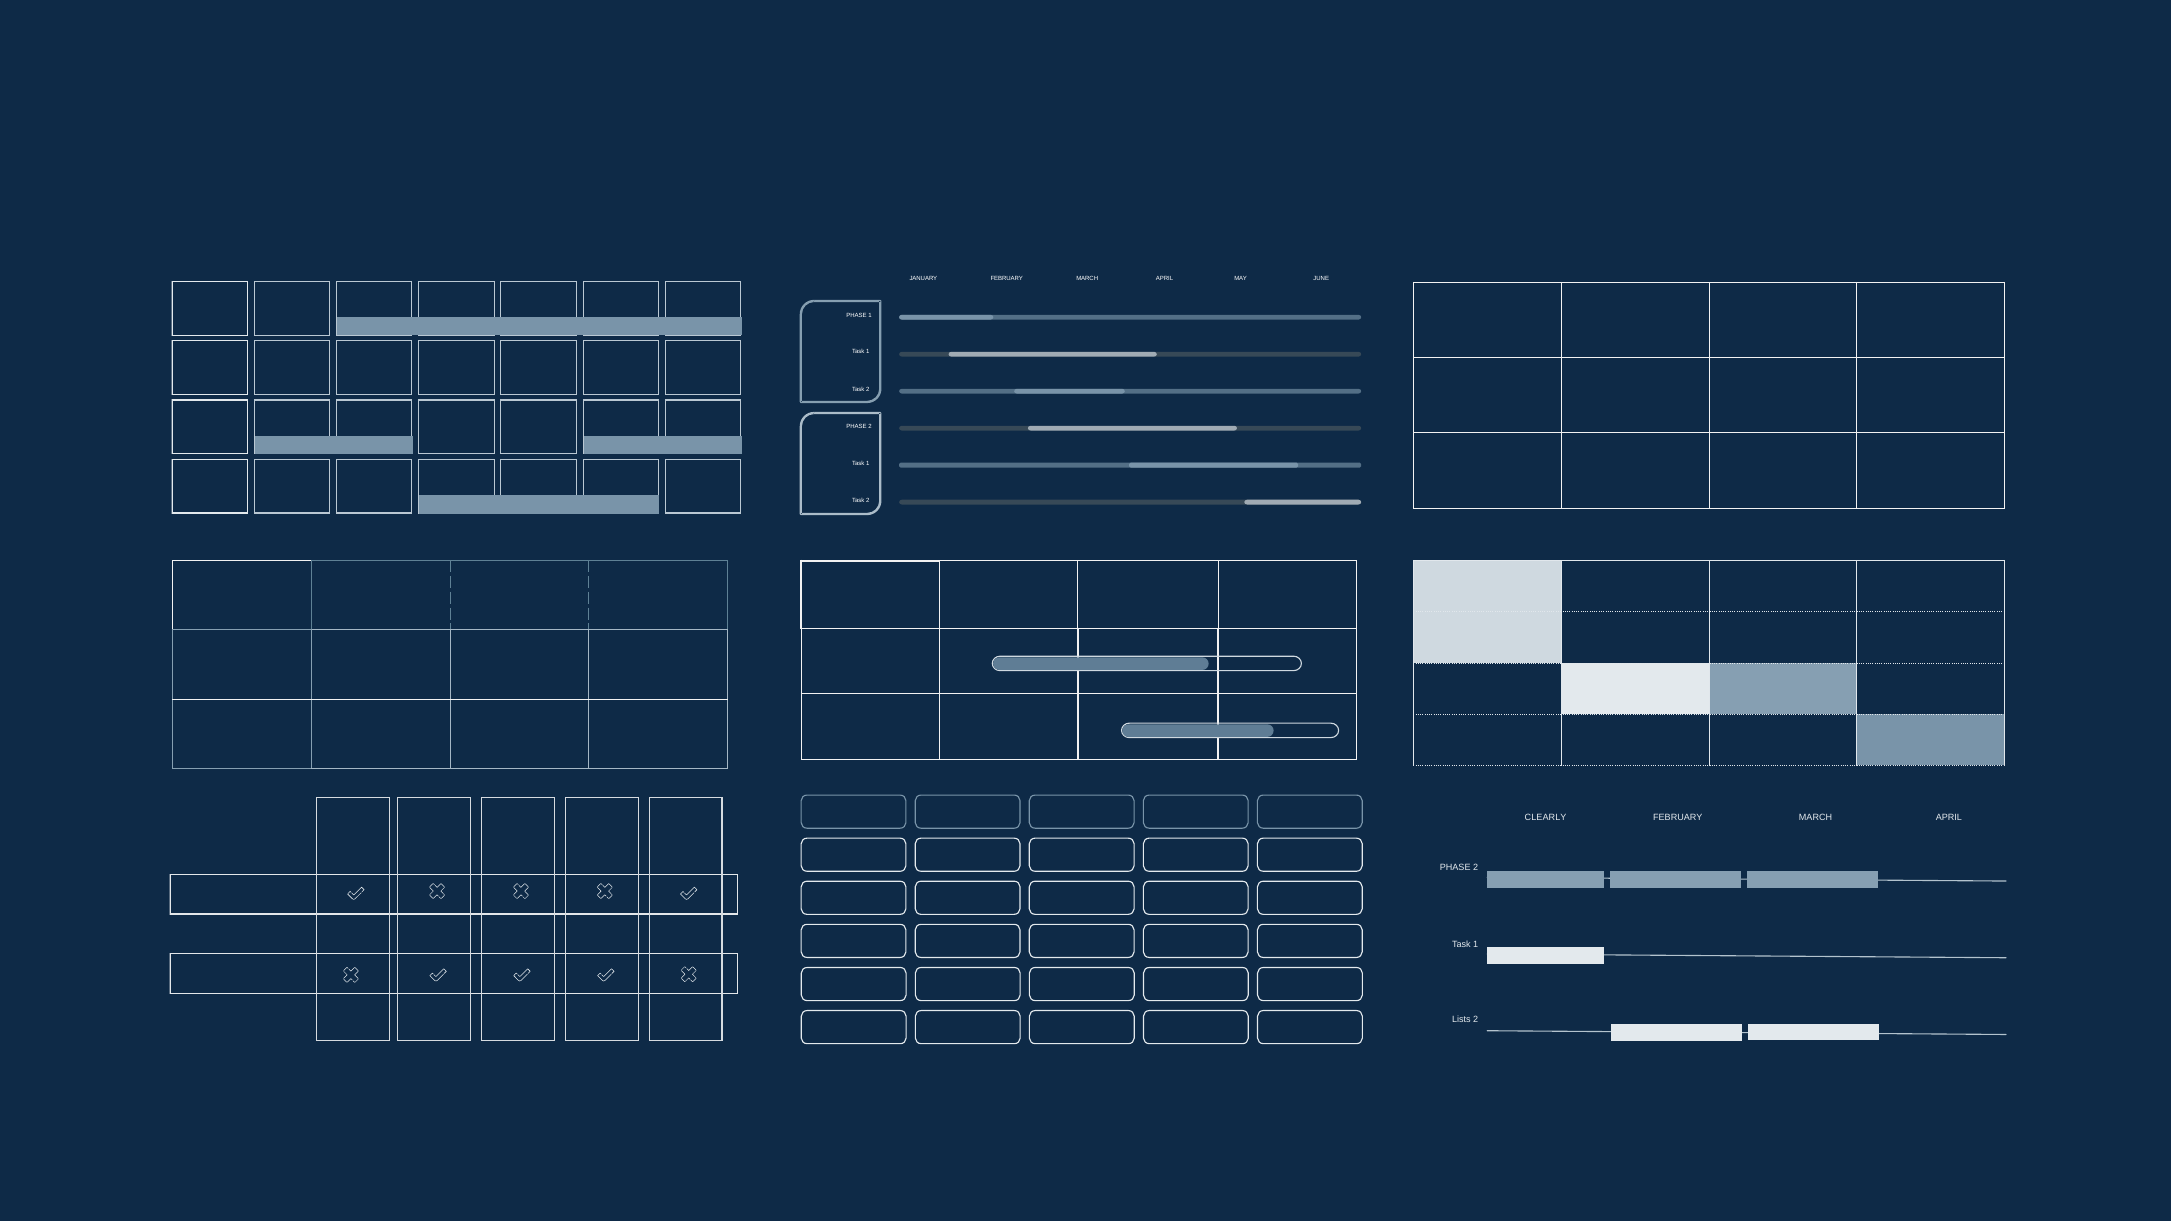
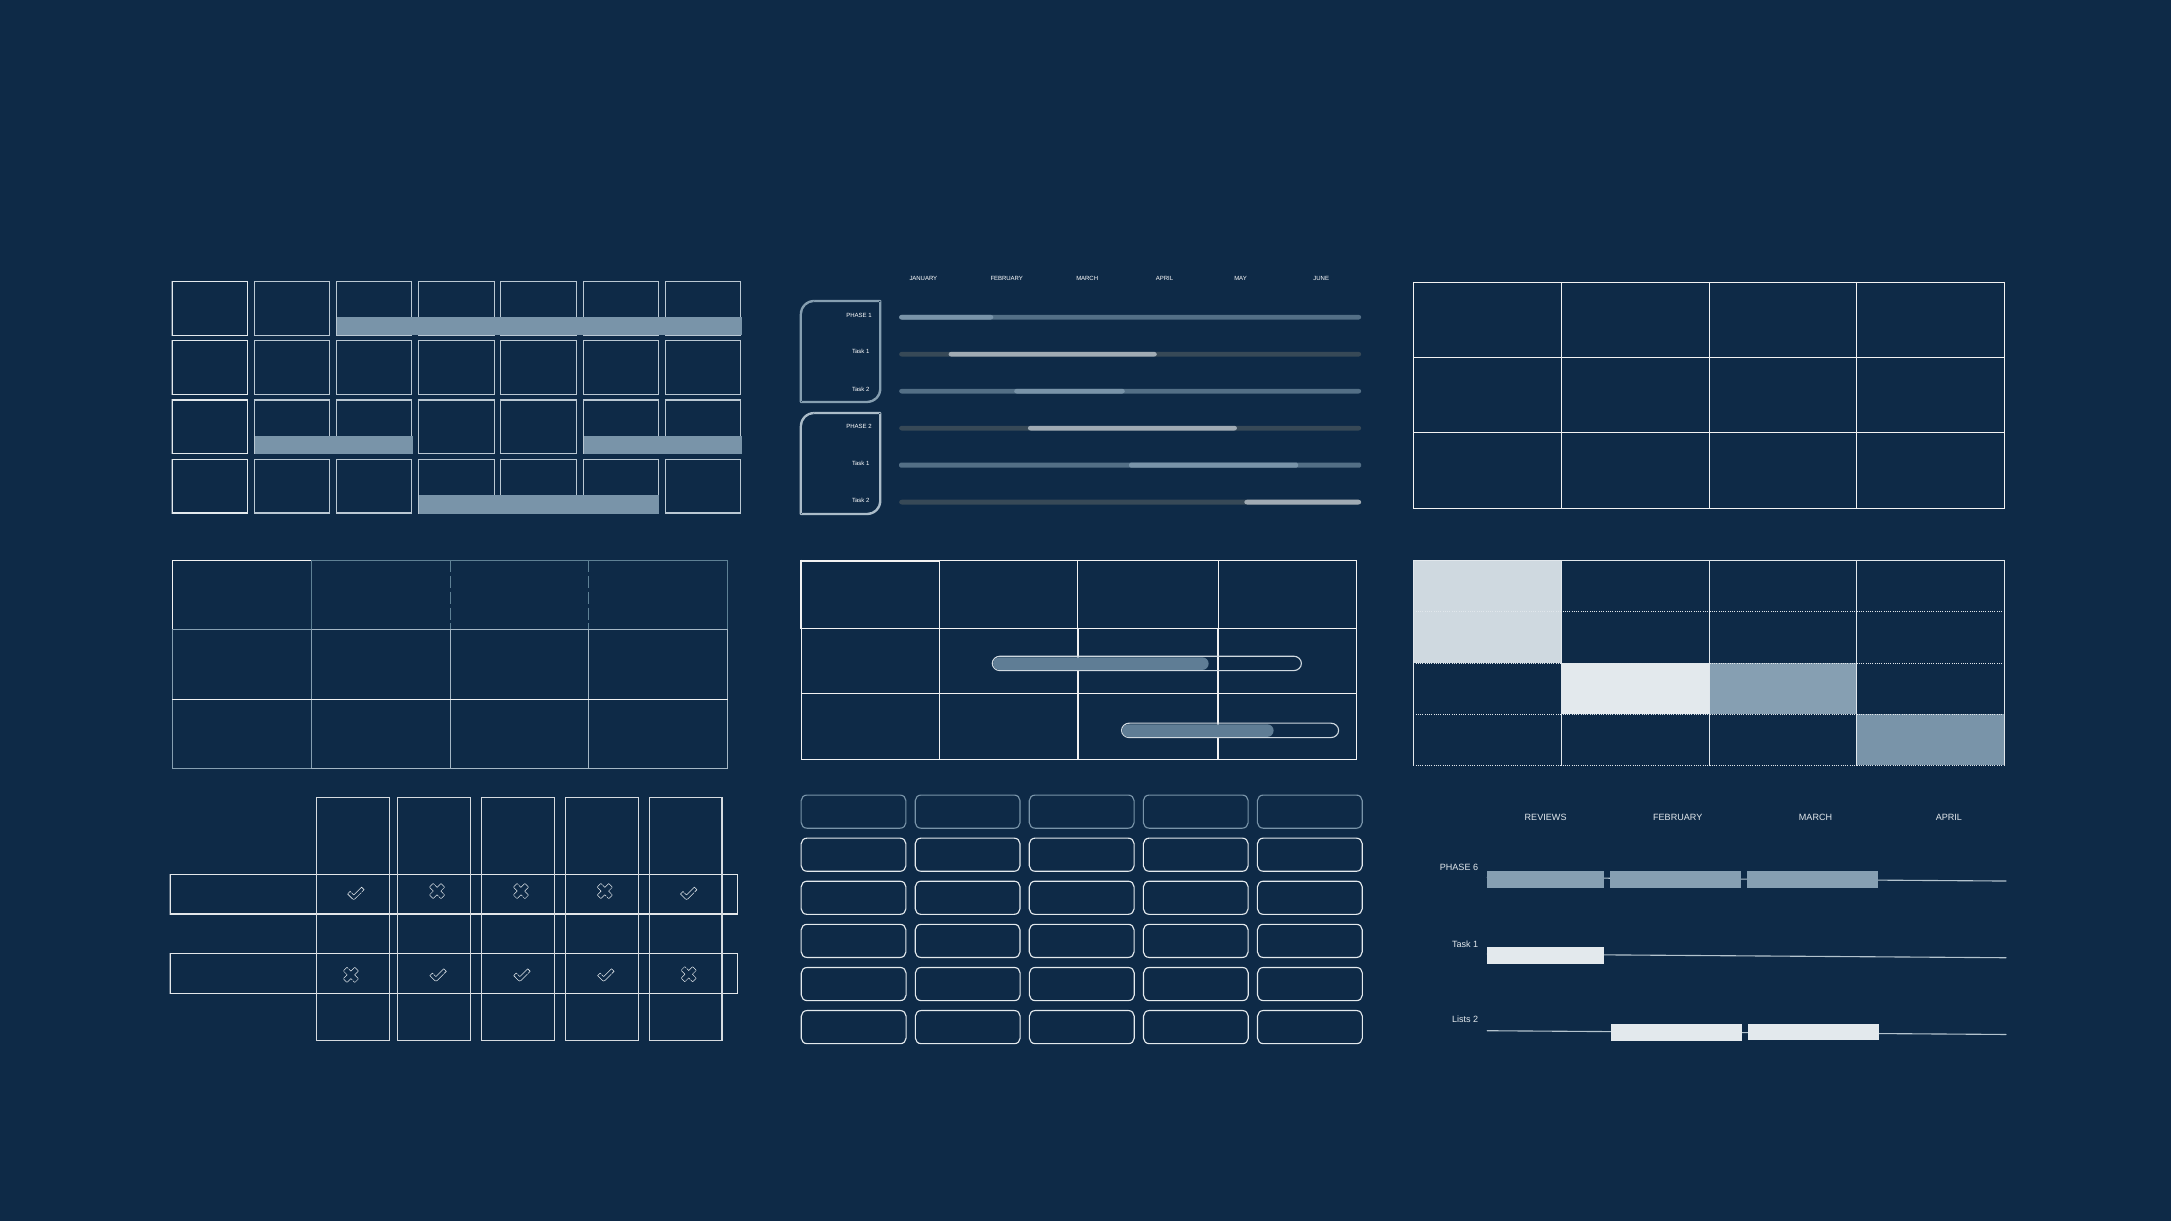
CLEARLY: CLEARLY -> REVIEWS
2 at (1476, 868): 2 -> 6
